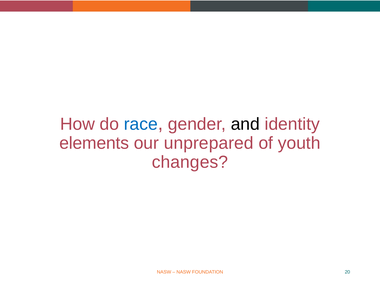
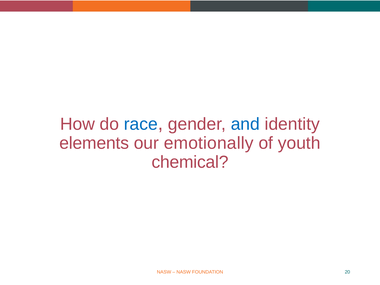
and colour: black -> blue
unprepared: unprepared -> emotionally
changes: changes -> chemical
